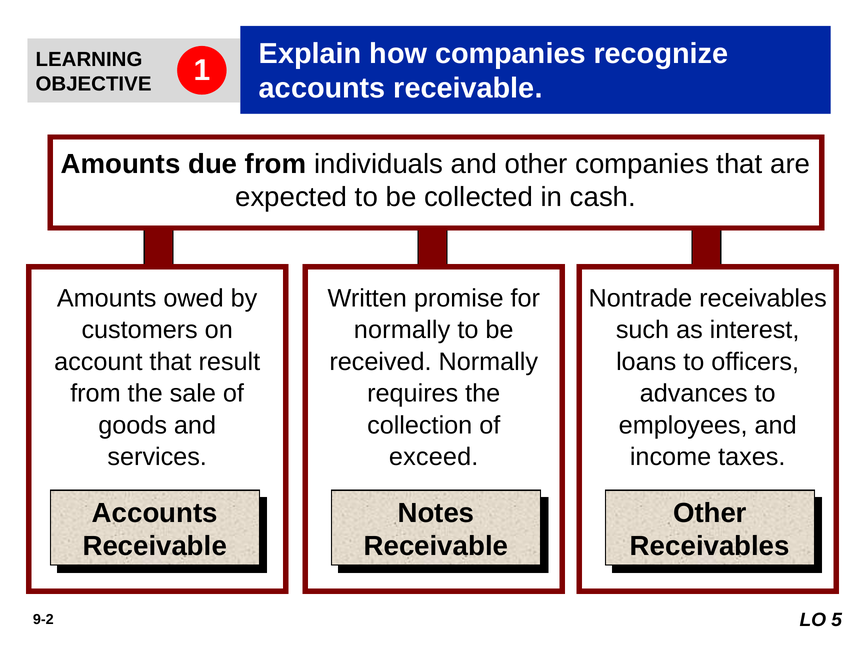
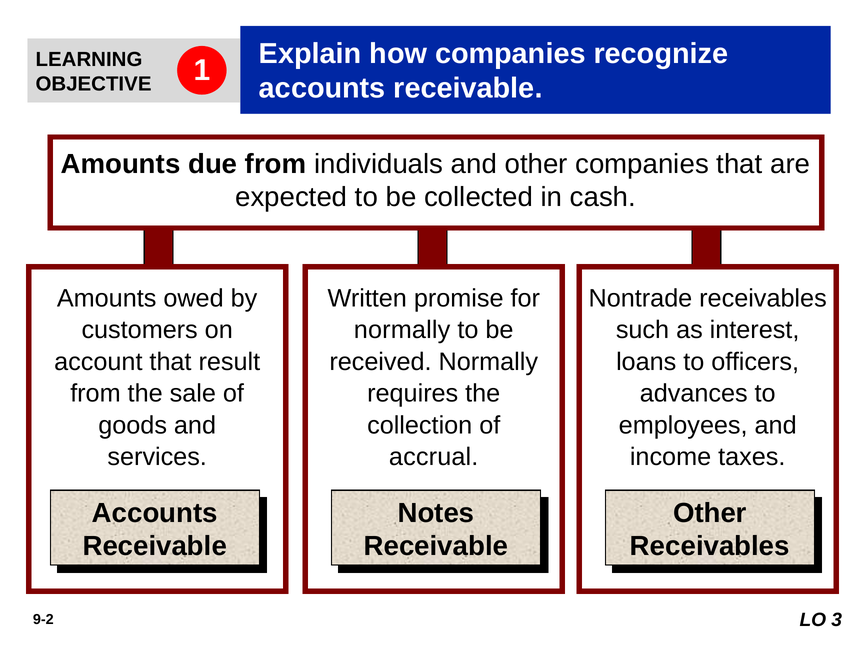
exceed: exceed -> accrual
5: 5 -> 3
